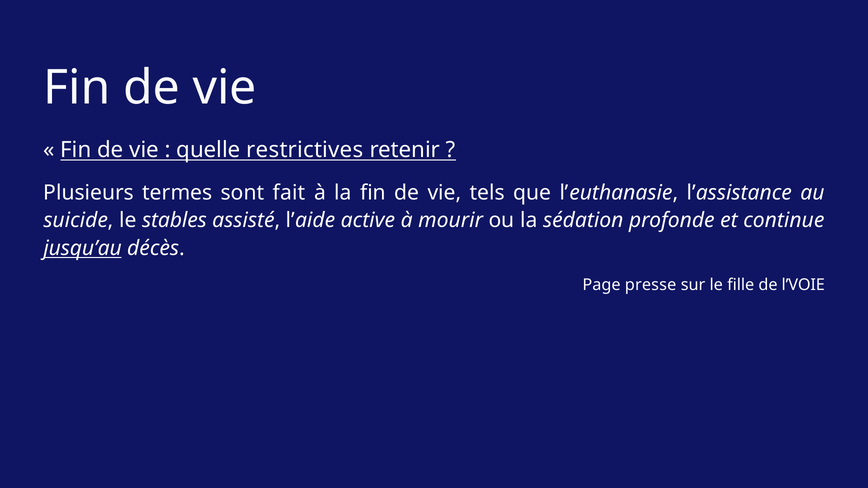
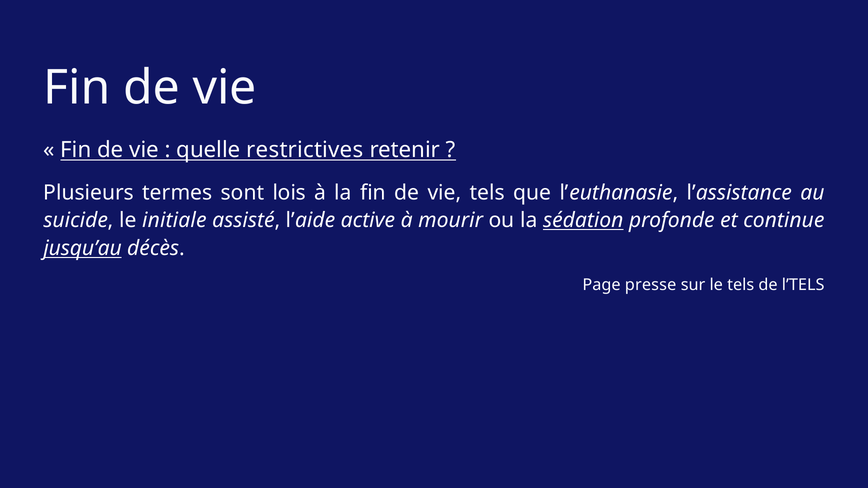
fait: fait -> lois
stables: stables -> initiale
sédation underline: none -> present
le fille: fille -> tels
l’VOIE: l’VOIE -> l’TELS
